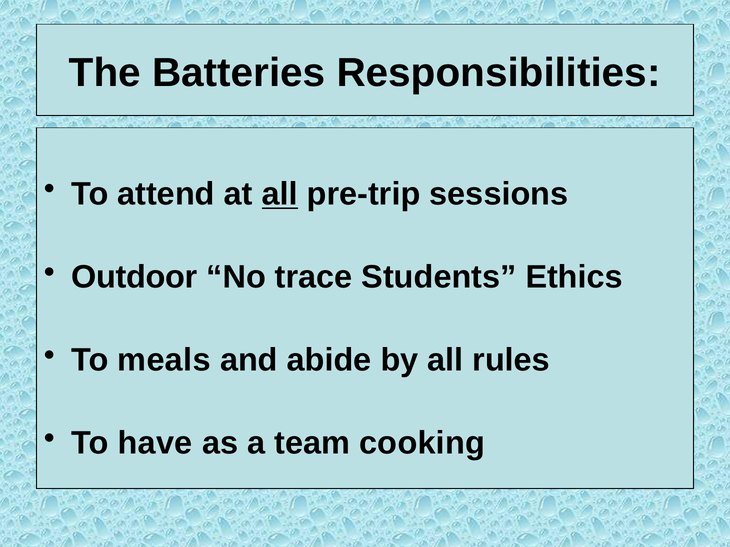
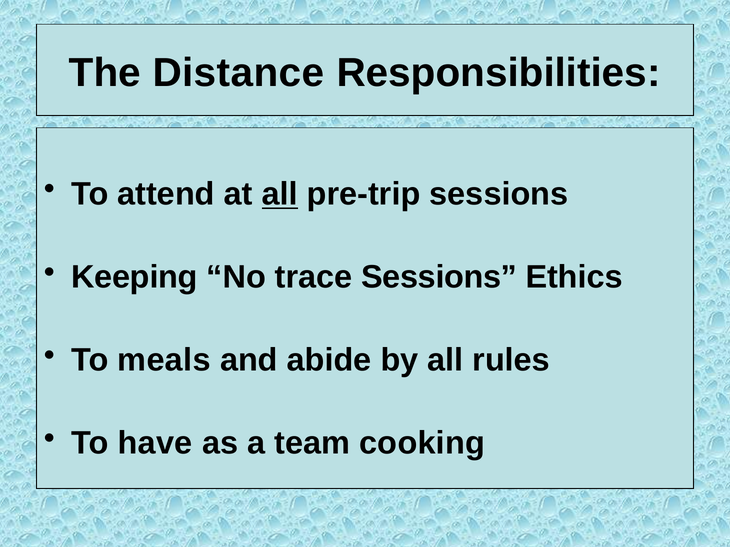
Batteries: Batteries -> Distance
Outdoor: Outdoor -> Keeping
trace Students: Students -> Sessions
